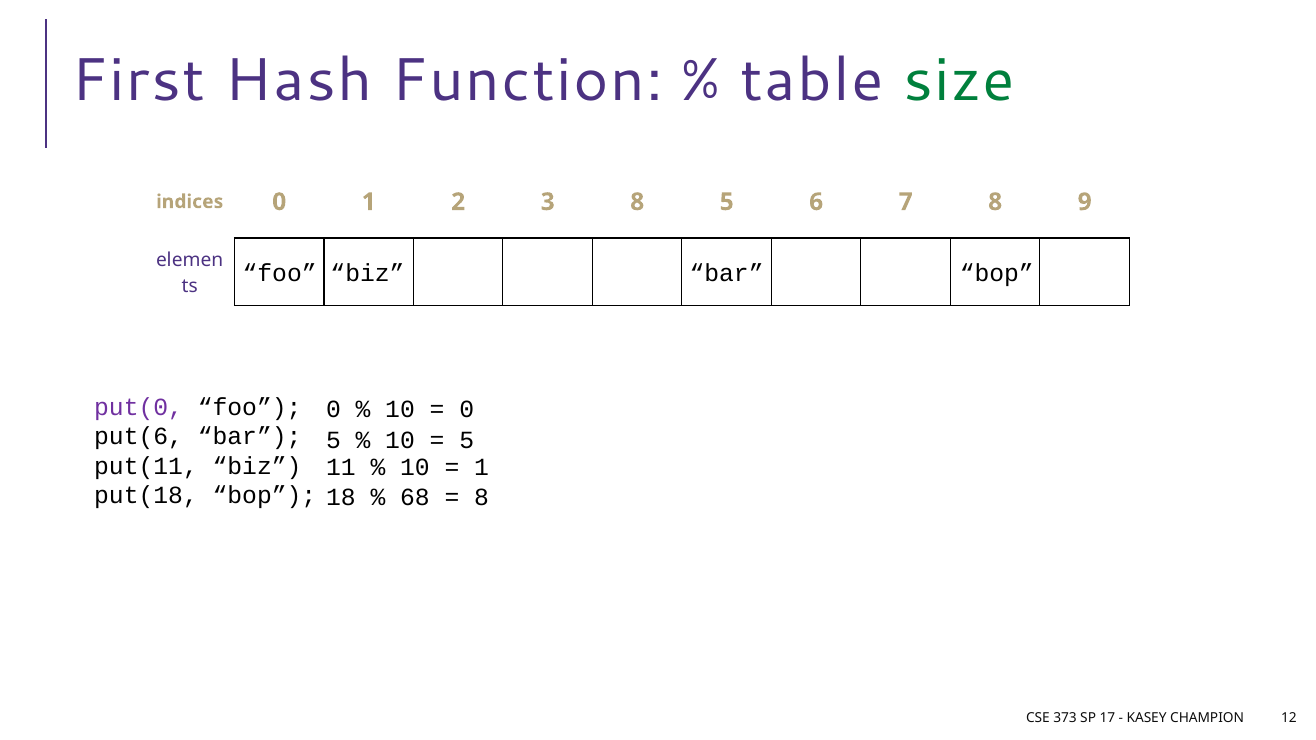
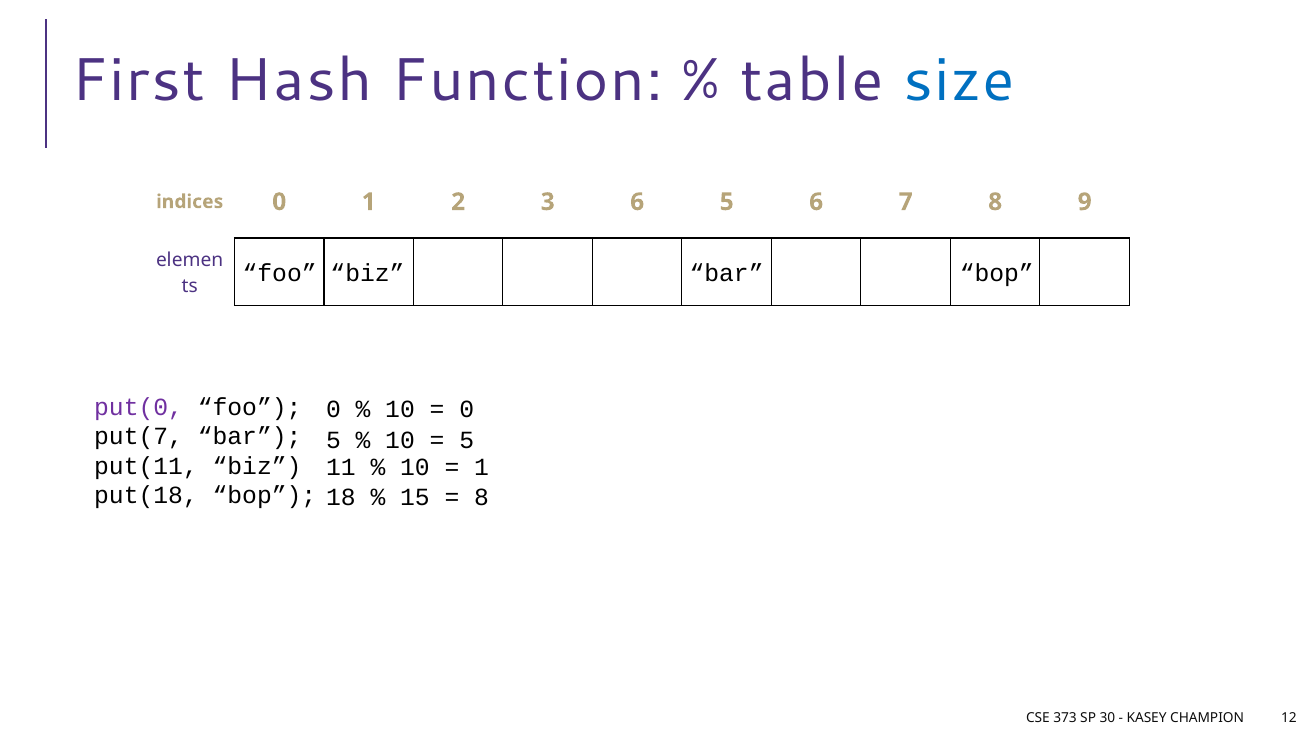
size colour: green -> blue
3 8: 8 -> 6
put(6: put(6 -> put(7
68: 68 -> 15
17: 17 -> 30
